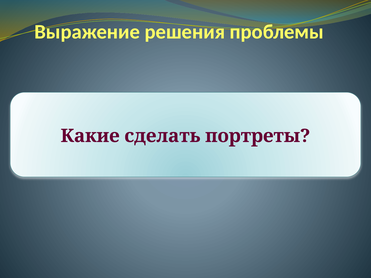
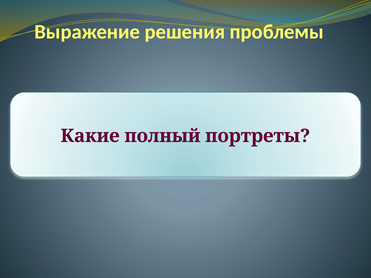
сделать: сделать -> полный
